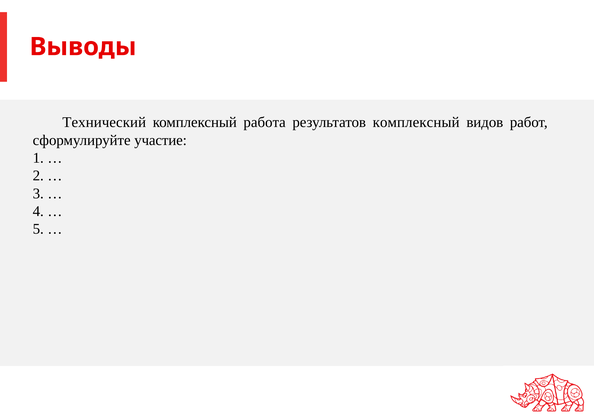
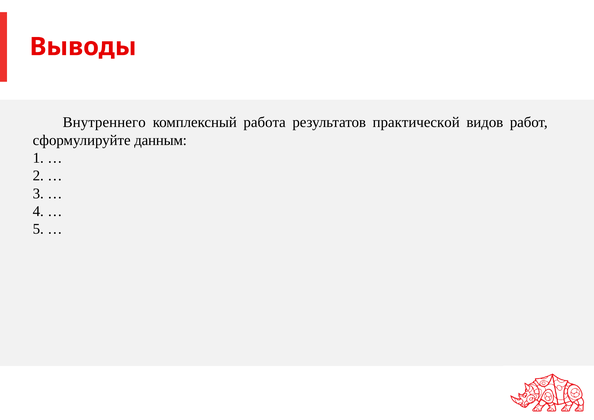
Технический: Технический -> Внутреннего
результатов комплексный: комплексный -> практической
участие: участие -> данным
